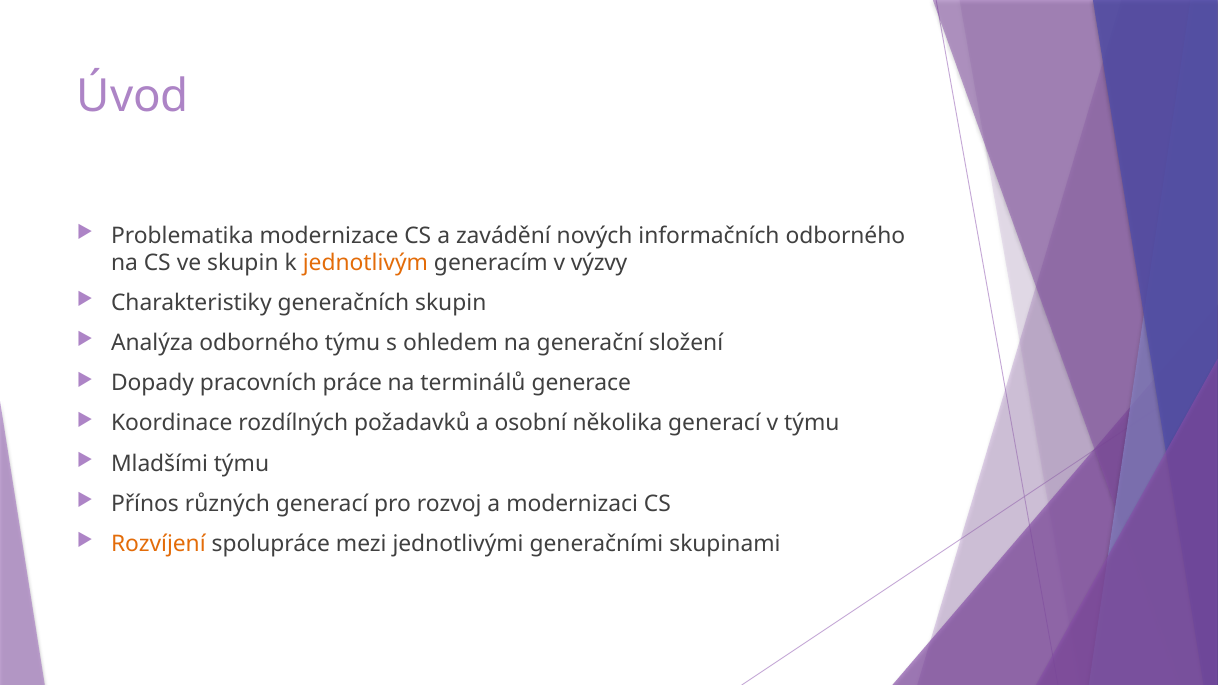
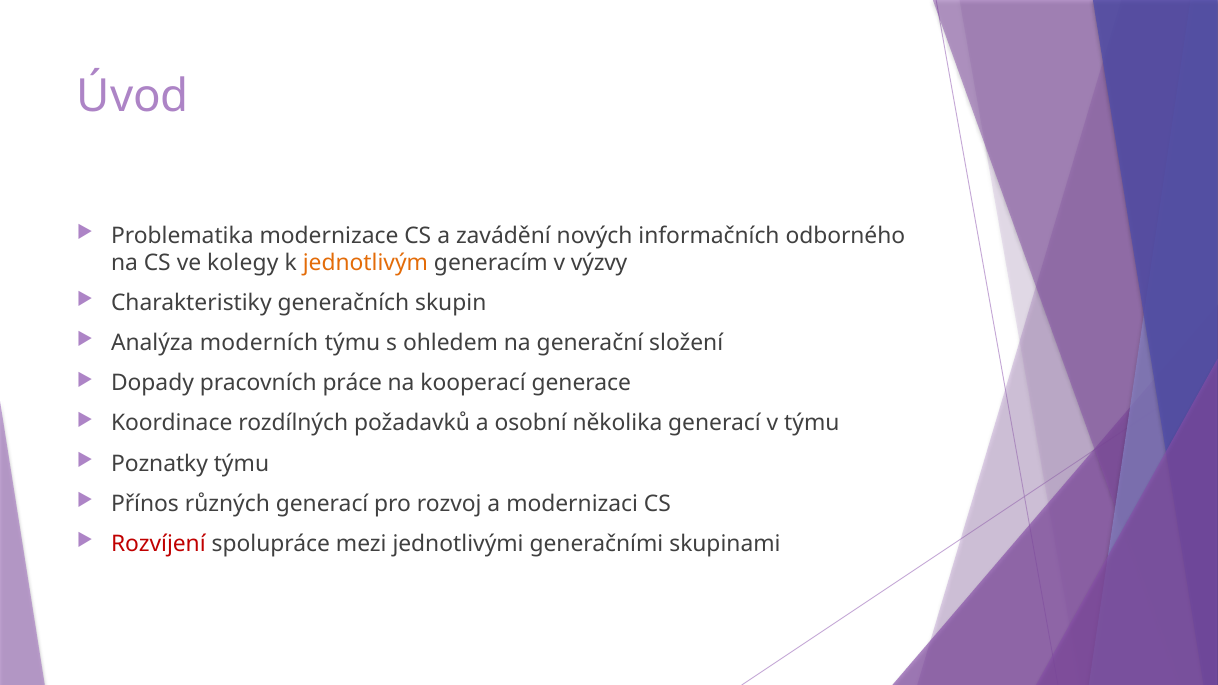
ve skupin: skupin -> kolegy
Analýza odborného: odborného -> moderních
terminálů: terminálů -> kooperací
Mladšími: Mladšími -> Poznatky
Rozvíjení colour: orange -> red
